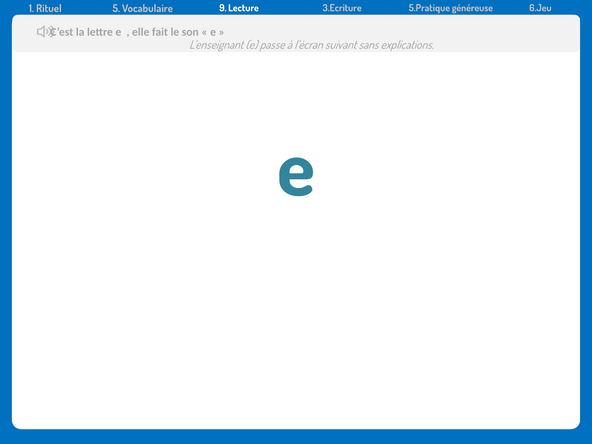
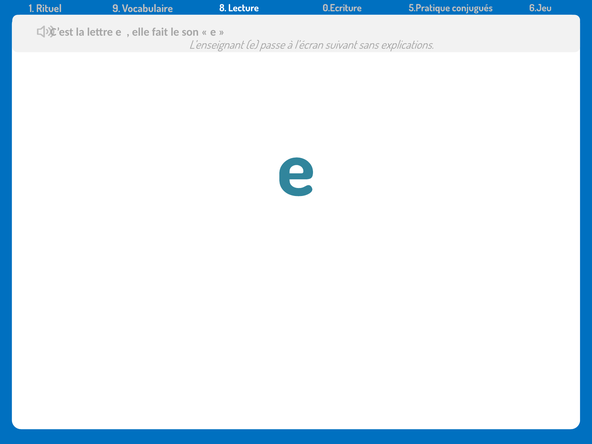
5: 5 -> 9
9: 9 -> 8
3.Ecriture: 3.Ecriture -> 0.Ecriture
généreuse: généreuse -> conjugués
